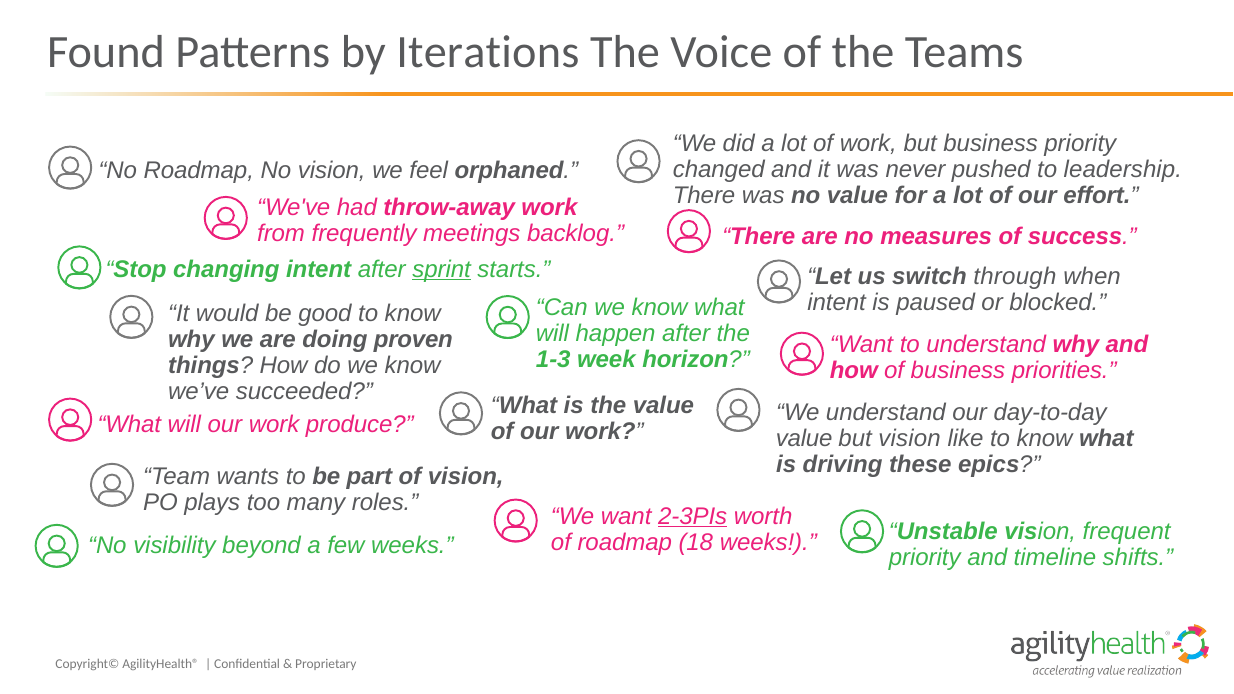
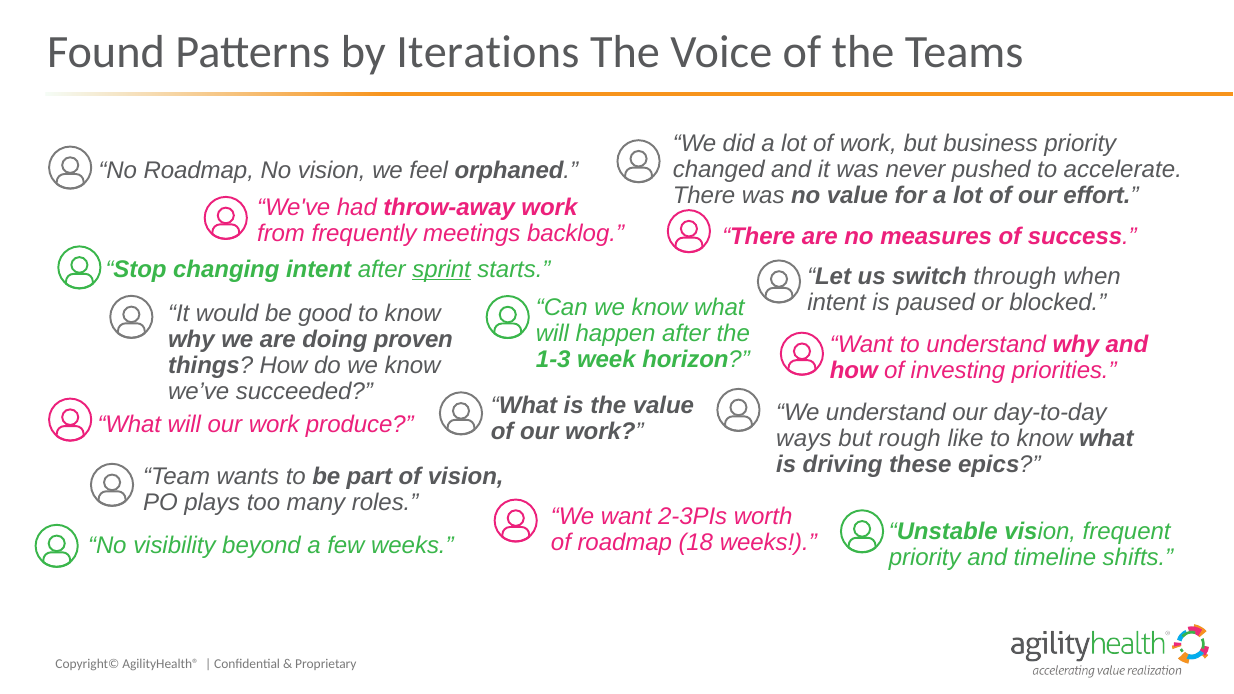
leadership: leadership -> accelerate
of business: business -> investing
value at (804, 438): value -> ways
but vision: vision -> rough
2-3PIs underline: present -> none
